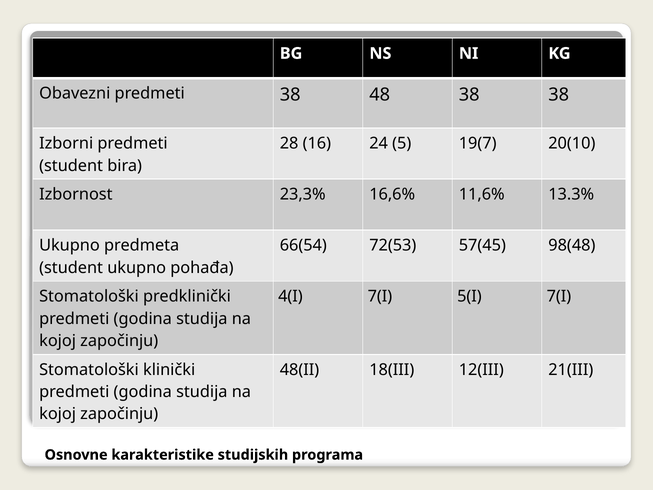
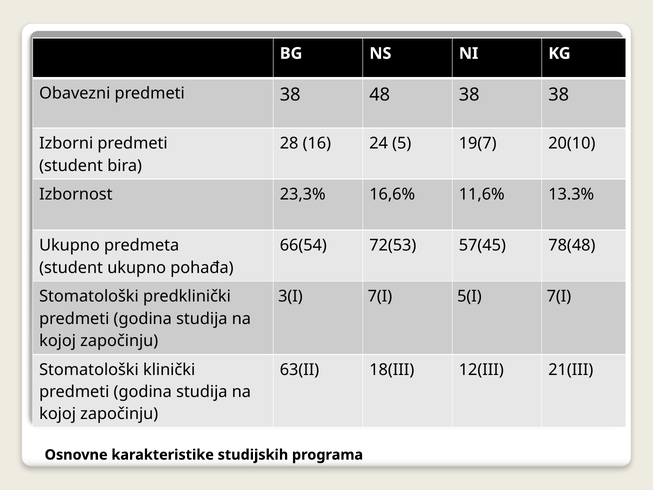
98(48: 98(48 -> 78(48
4(I: 4(I -> 3(I
48(II: 48(II -> 63(II
